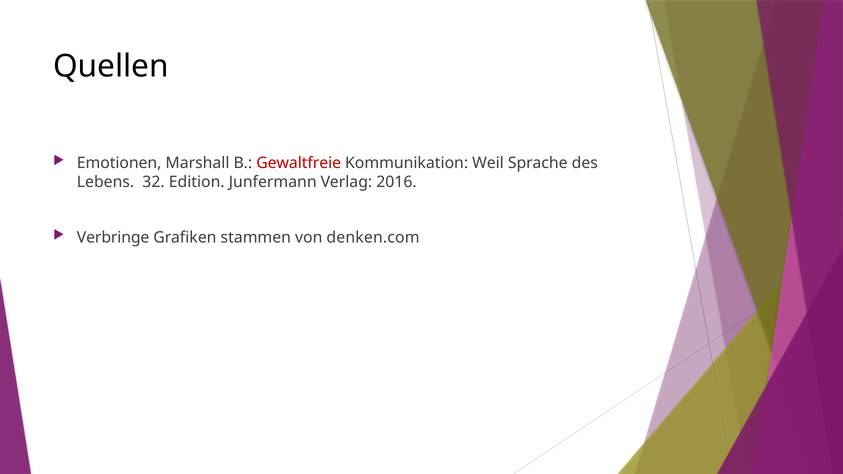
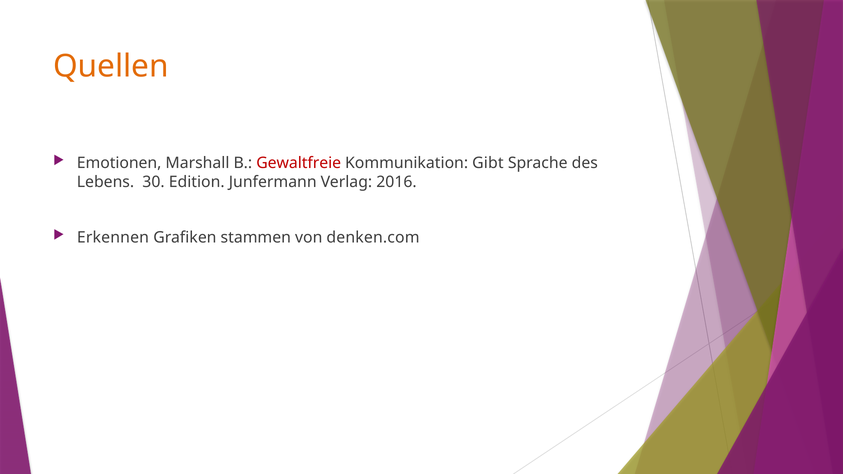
Quellen colour: black -> orange
Weil: Weil -> Gibt
32: 32 -> 30
Verbringe: Verbringe -> Erkennen
